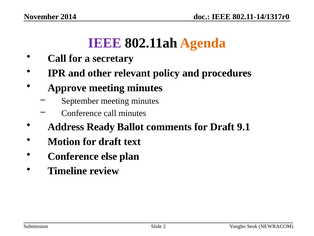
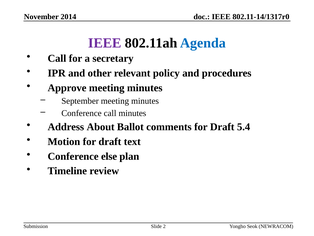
Agenda colour: orange -> blue
Ready: Ready -> About
9.1: 9.1 -> 5.4
